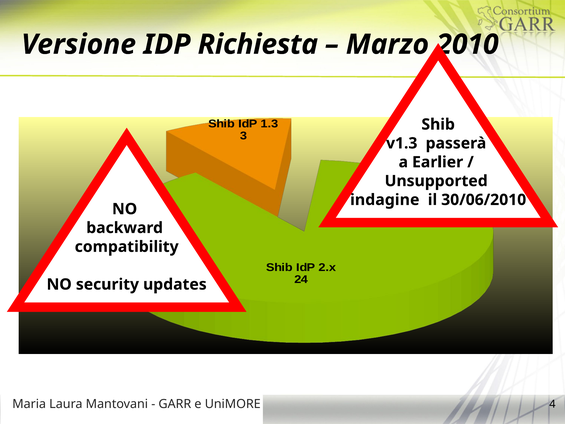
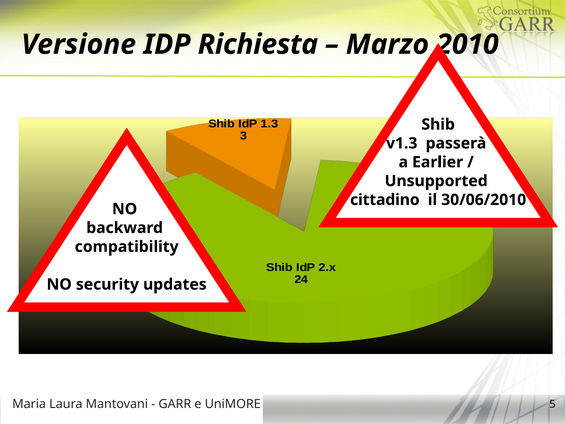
indagine: indagine -> cittadino
4: 4 -> 5
